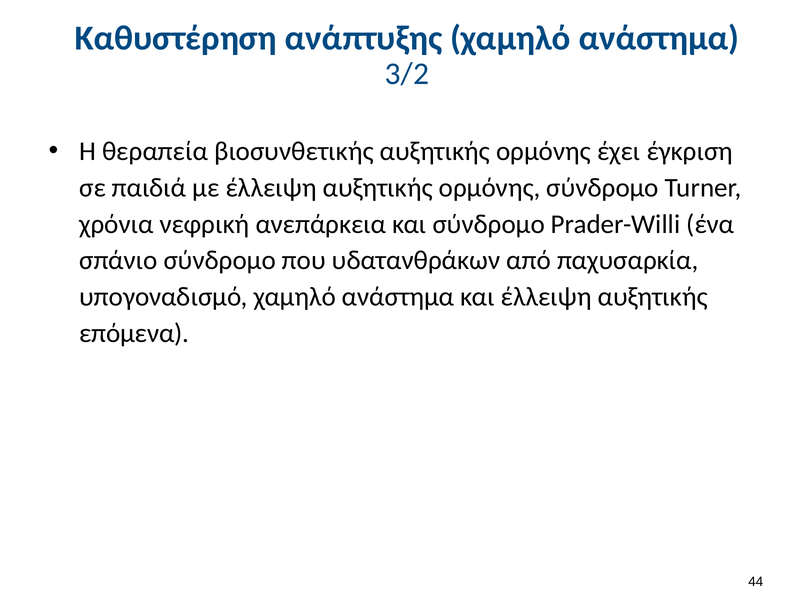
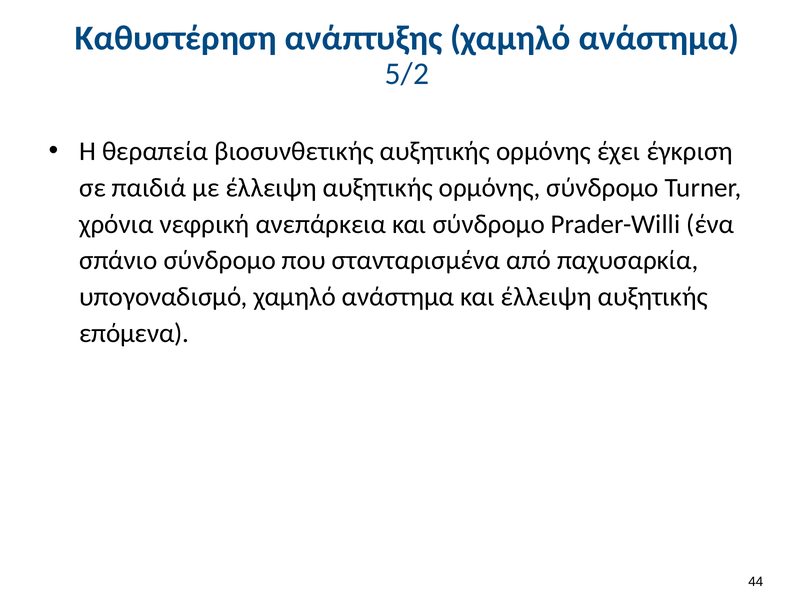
3/2: 3/2 -> 5/2
υδατανθράκων: υδατανθράκων -> στανταρισμένα
